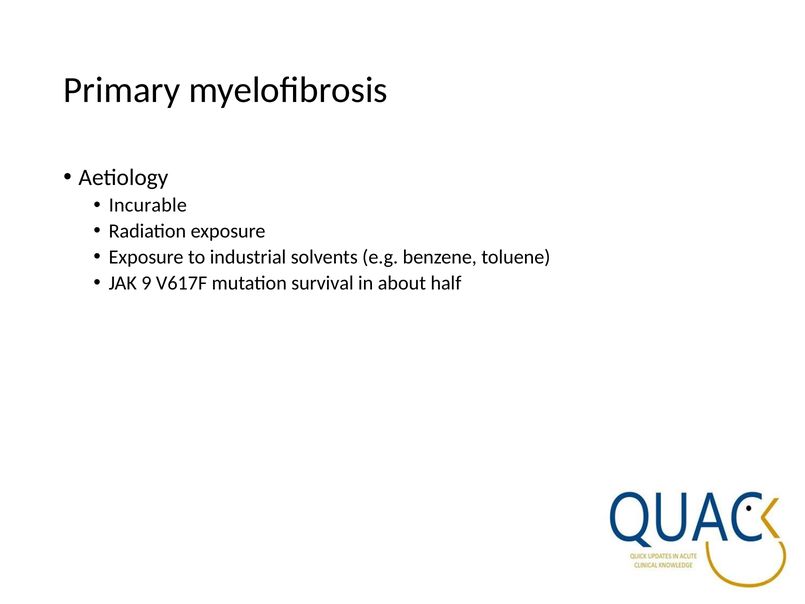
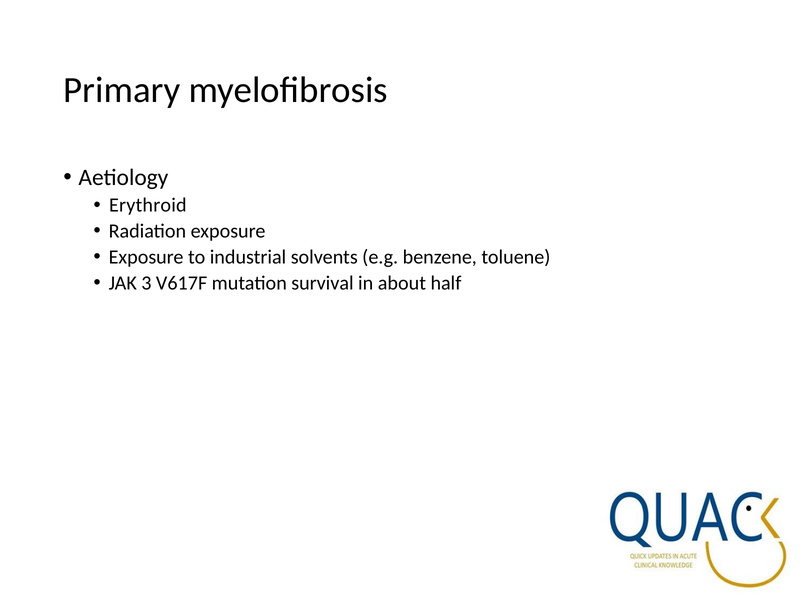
Incurable: Incurable -> Erythroid
9: 9 -> 3
